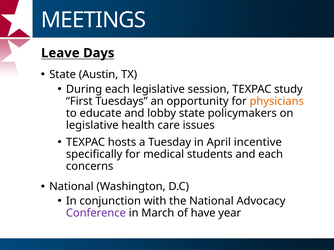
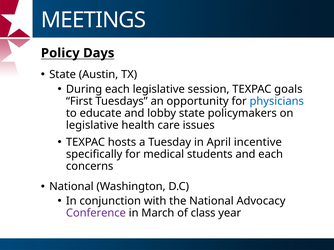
Leave: Leave -> Policy
study: study -> goals
physicians colour: orange -> blue
have: have -> class
